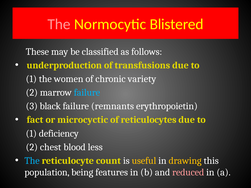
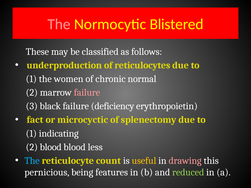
transfusions: transfusions -> reticulocytes
variety: variety -> normal
failure at (87, 93) colour: light blue -> pink
remnants: remnants -> deficiency
reticulocytes: reticulocytes -> splenectomy
deficiency: deficiency -> indicating
2 chest: chest -> blood
drawing colour: yellow -> pink
population: population -> pernicious
reduced colour: pink -> light green
